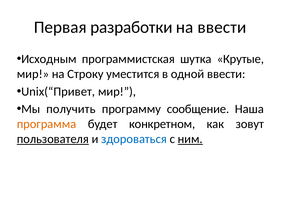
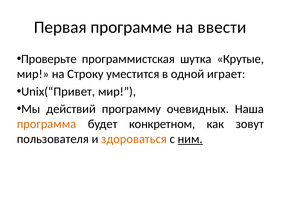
разработки: разработки -> программе
Исходным: Исходным -> Проверьте
одной ввести: ввести -> играет
получить: получить -> действий
сообщение: сообщение -> очевидных
пользователя underline: present -> none
здороваться colour: blue -> orange
